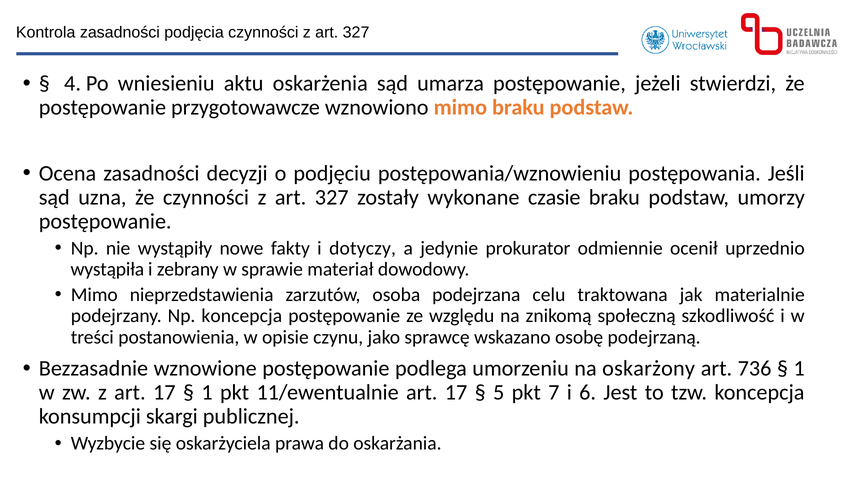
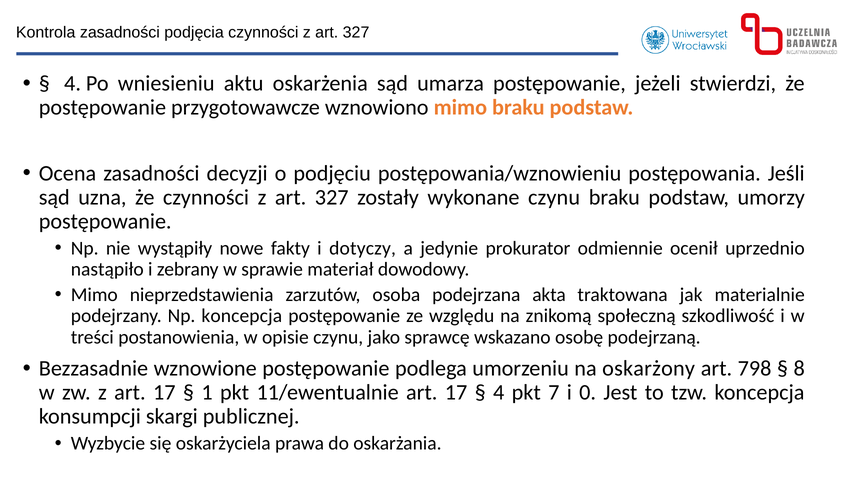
wykonane czasie: czasie -> czynu
wystąpiła: wystąpiła -> nastąpiło
celu: celu -> akta
736: 736 -> 798
1 at (799, 368): 1 -> 8
5 at (499, 392): 5 -> 4
6: 6 -> 0
